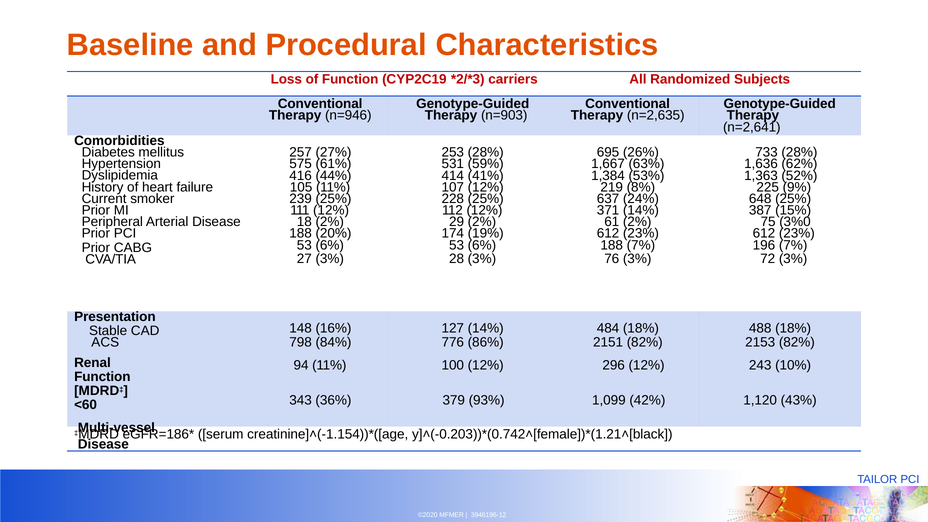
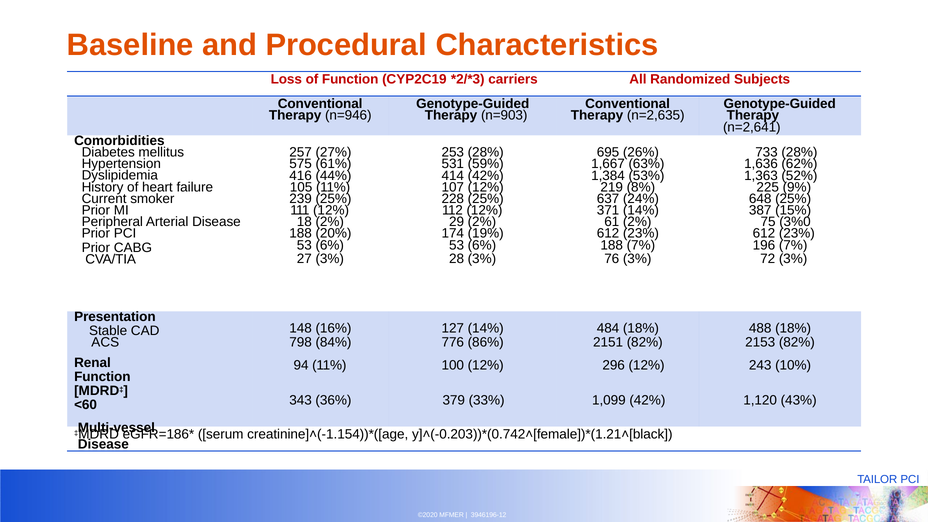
414 41%: 41% -> 42%
93%: 93% -> 33%
